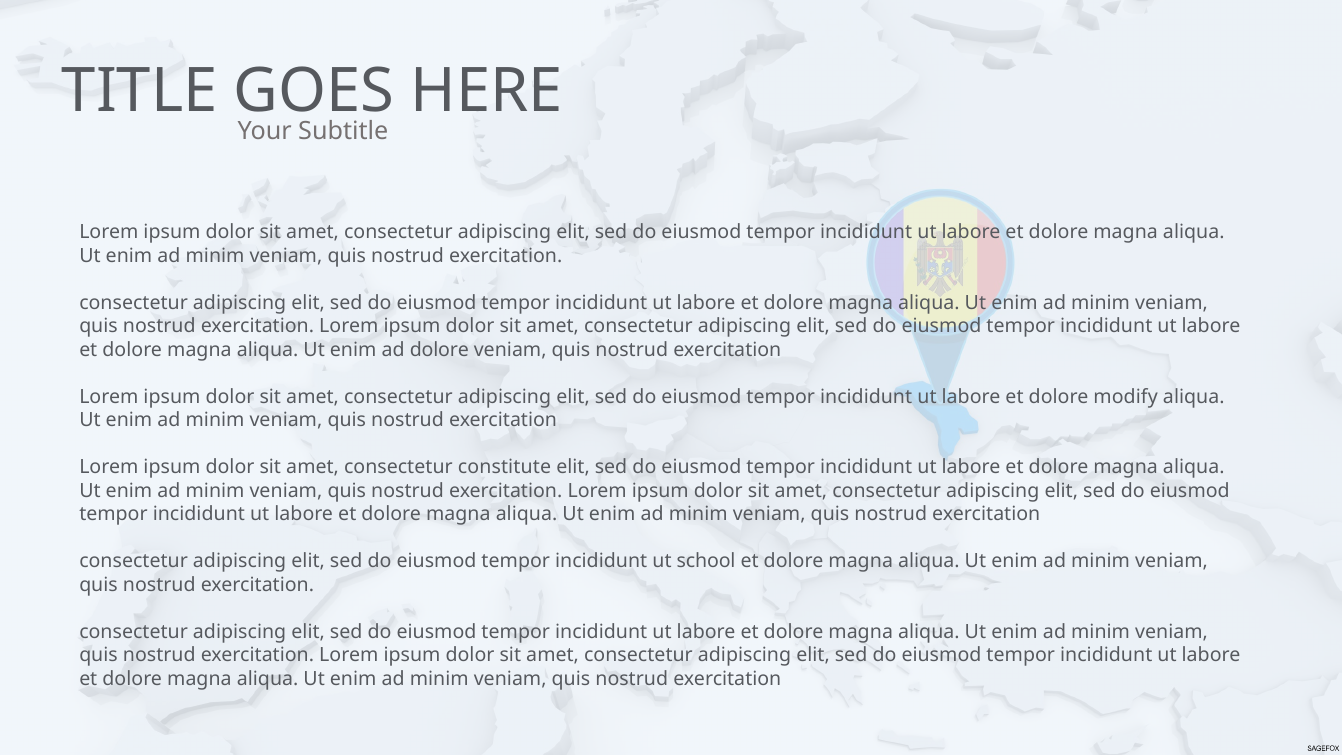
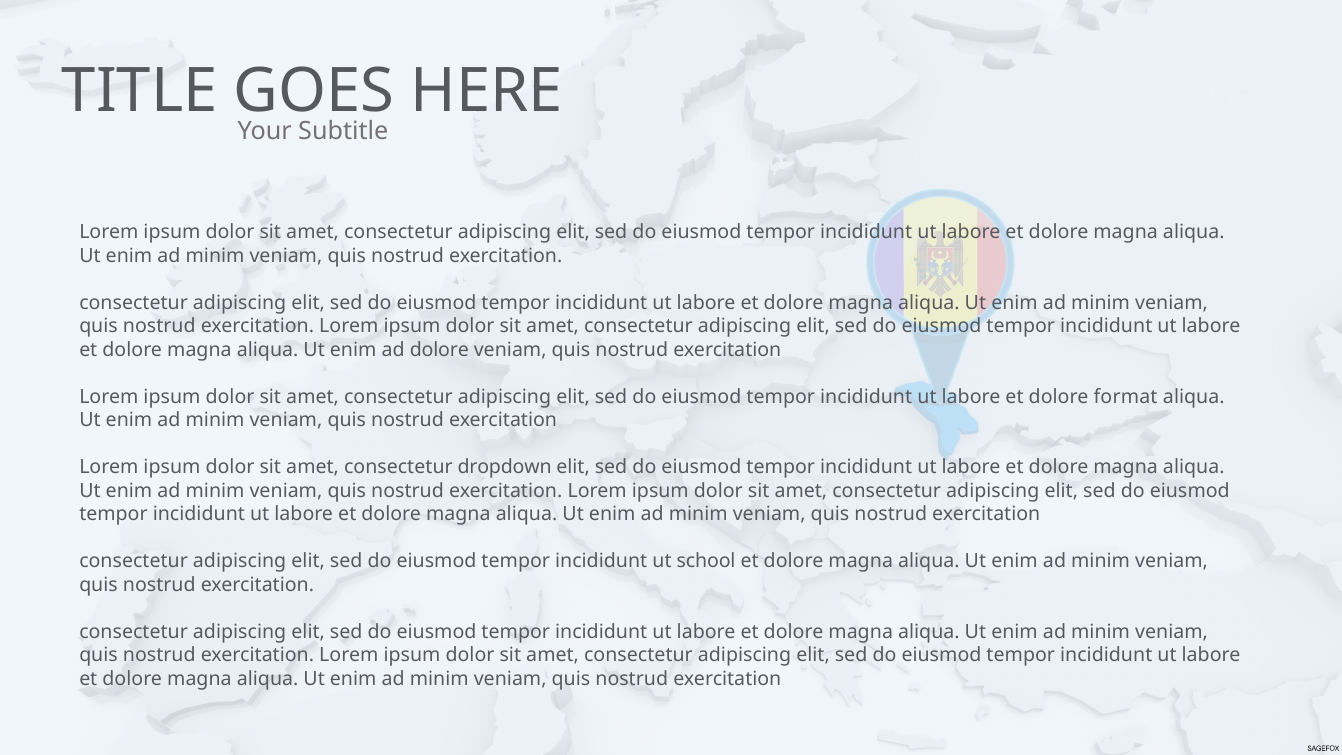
modify: modify -> format
constitute: constitute -> dropdown
